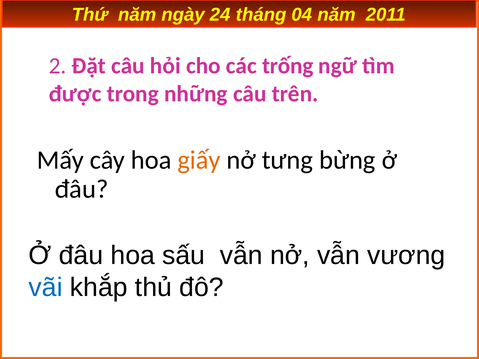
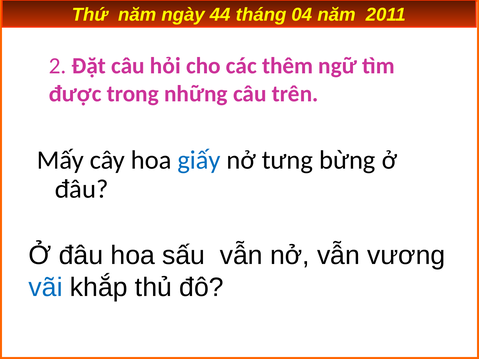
24: 24 -> 44
trống: trống -> thêm
giấy colour: orange -> blue
